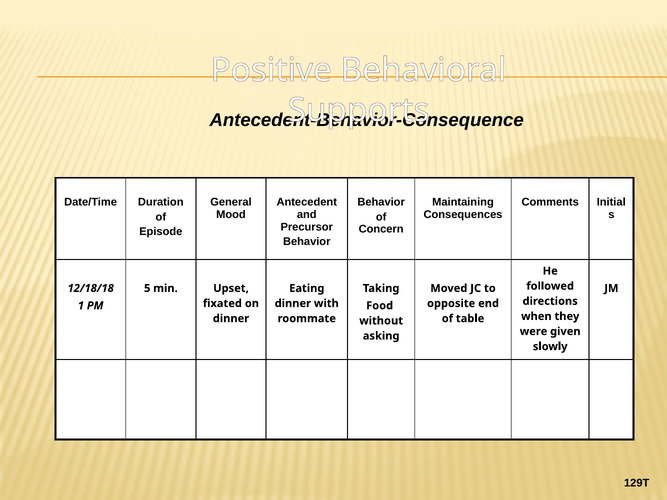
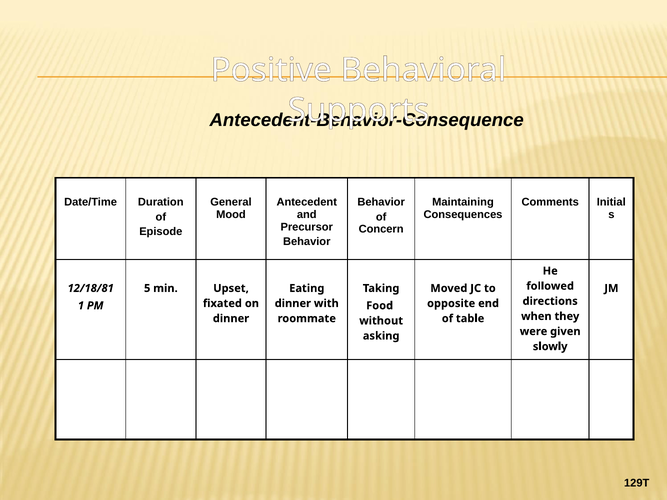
12/18/18: 12/18/18 -> 12/18/81
